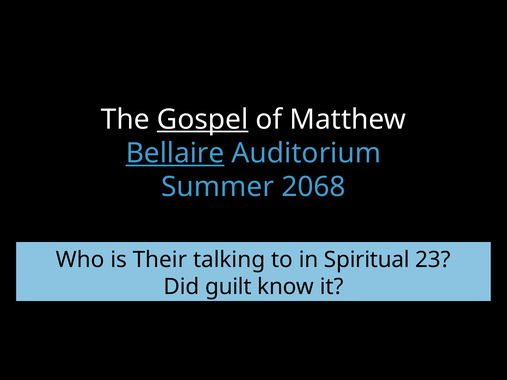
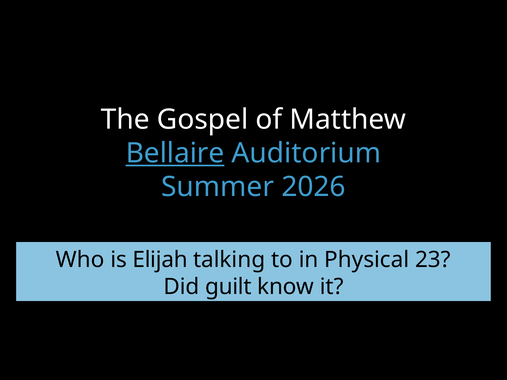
Gospel underline: present -> none
2068: 2068 -> 2026
Their: Their -> Elijah
Spiritual: Spiritual -> Physical
